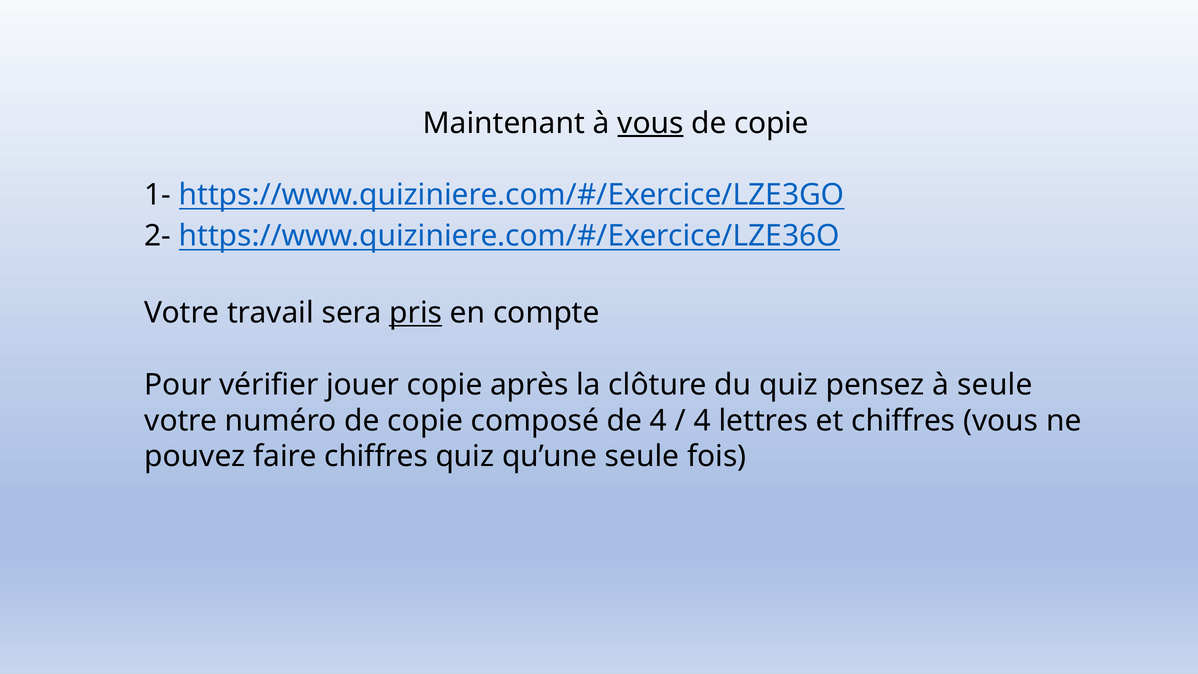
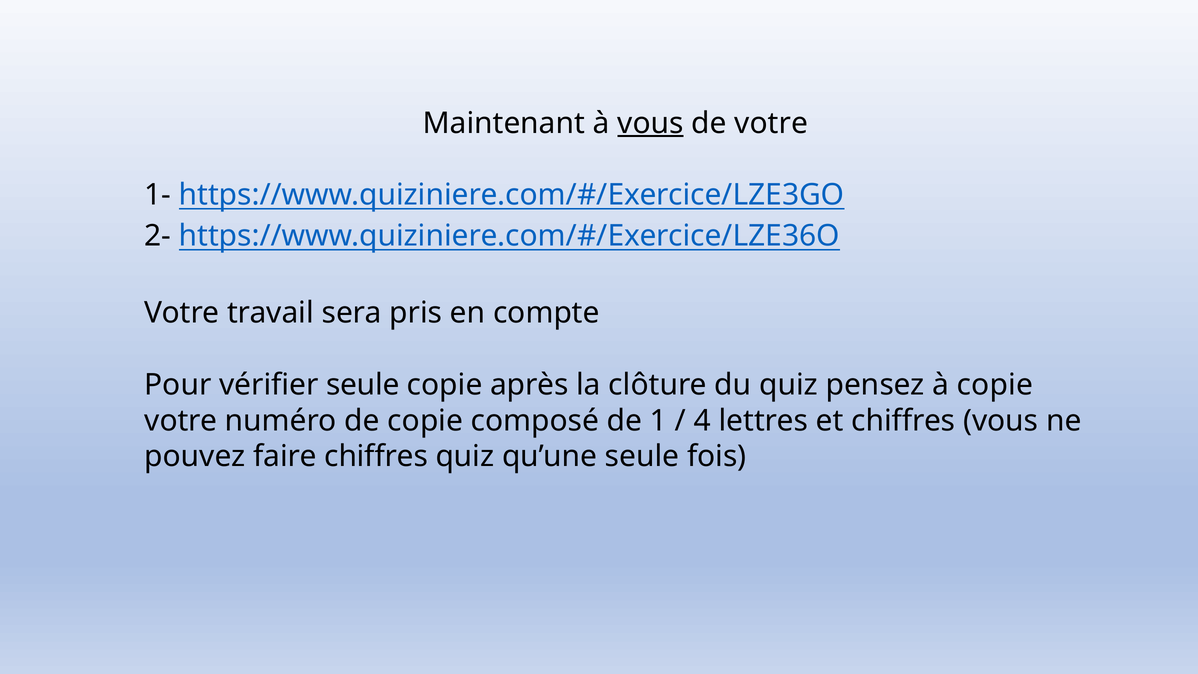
copie at (771, 123): copie -> votre
pris underline: present -> none
vérifier jouer: jouer -> seule
à seule: seule -> copie
de 4: 4 -> 1
